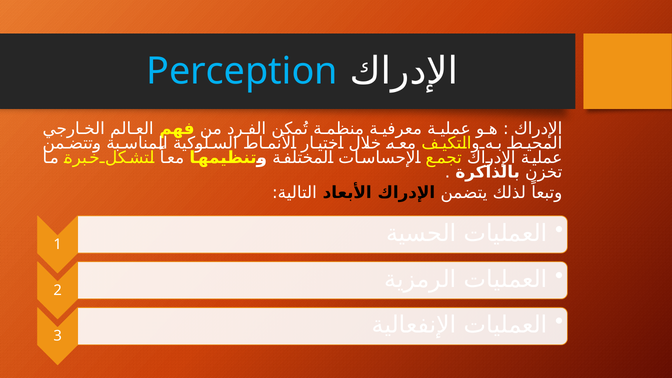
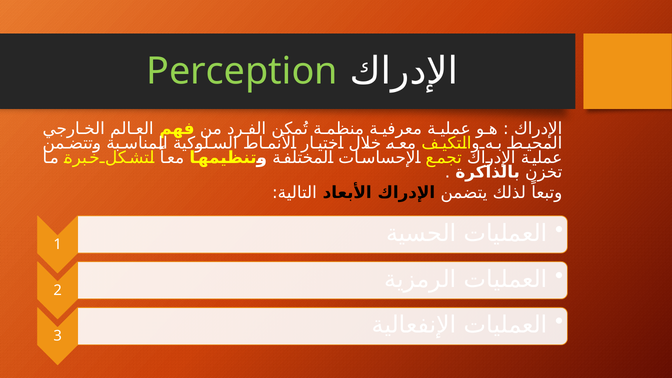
Perception colour: light blue -> light green
